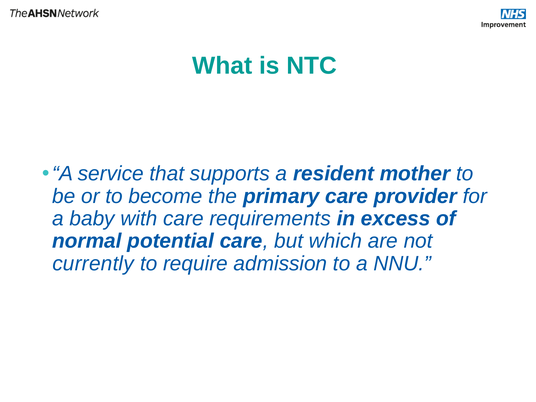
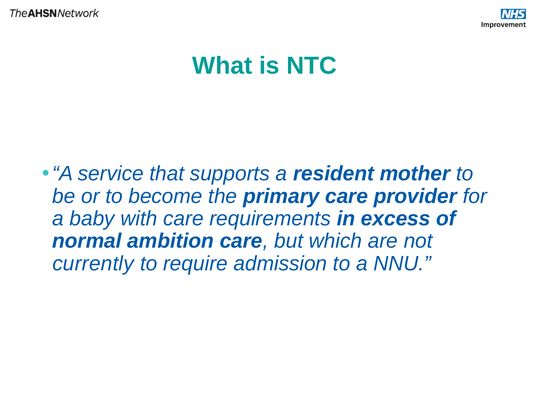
potential: potential -> ambition
